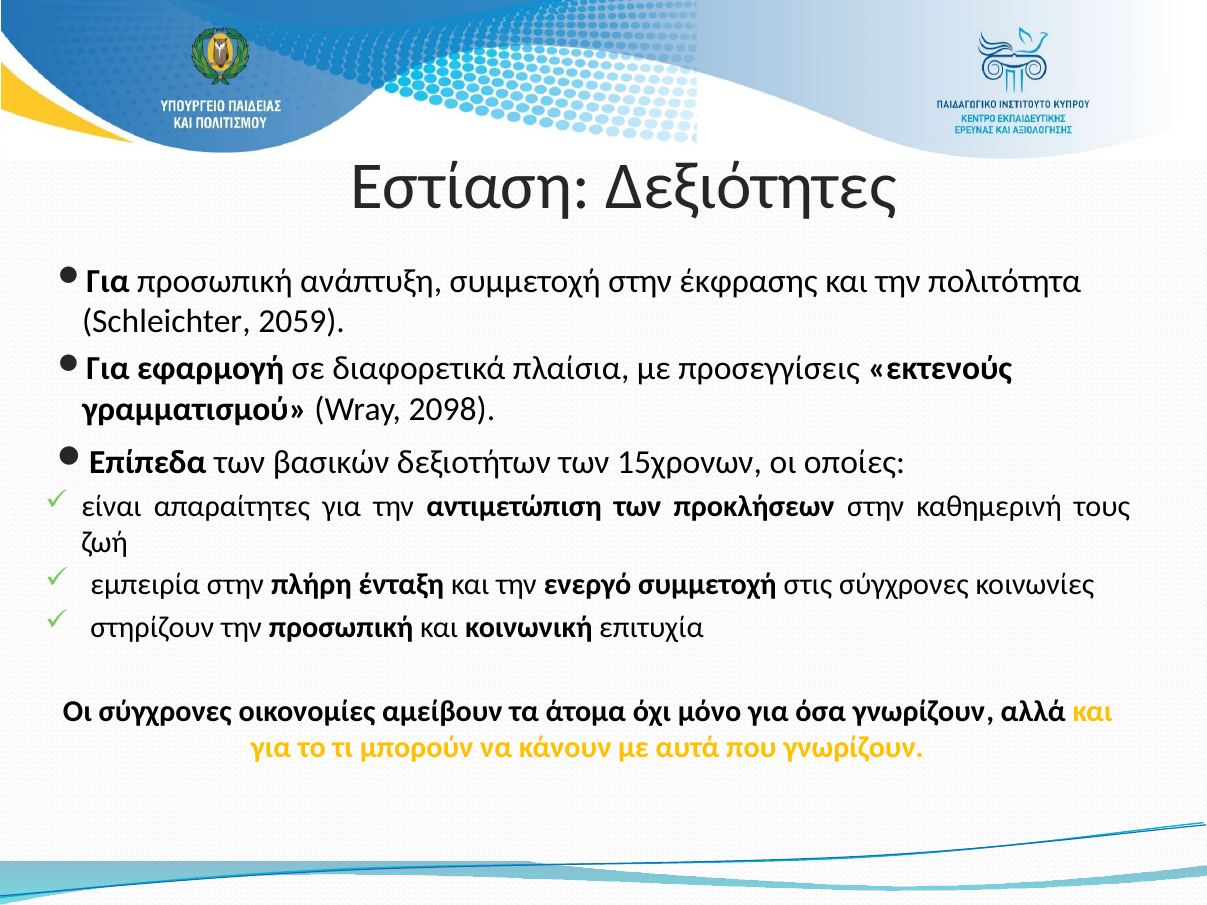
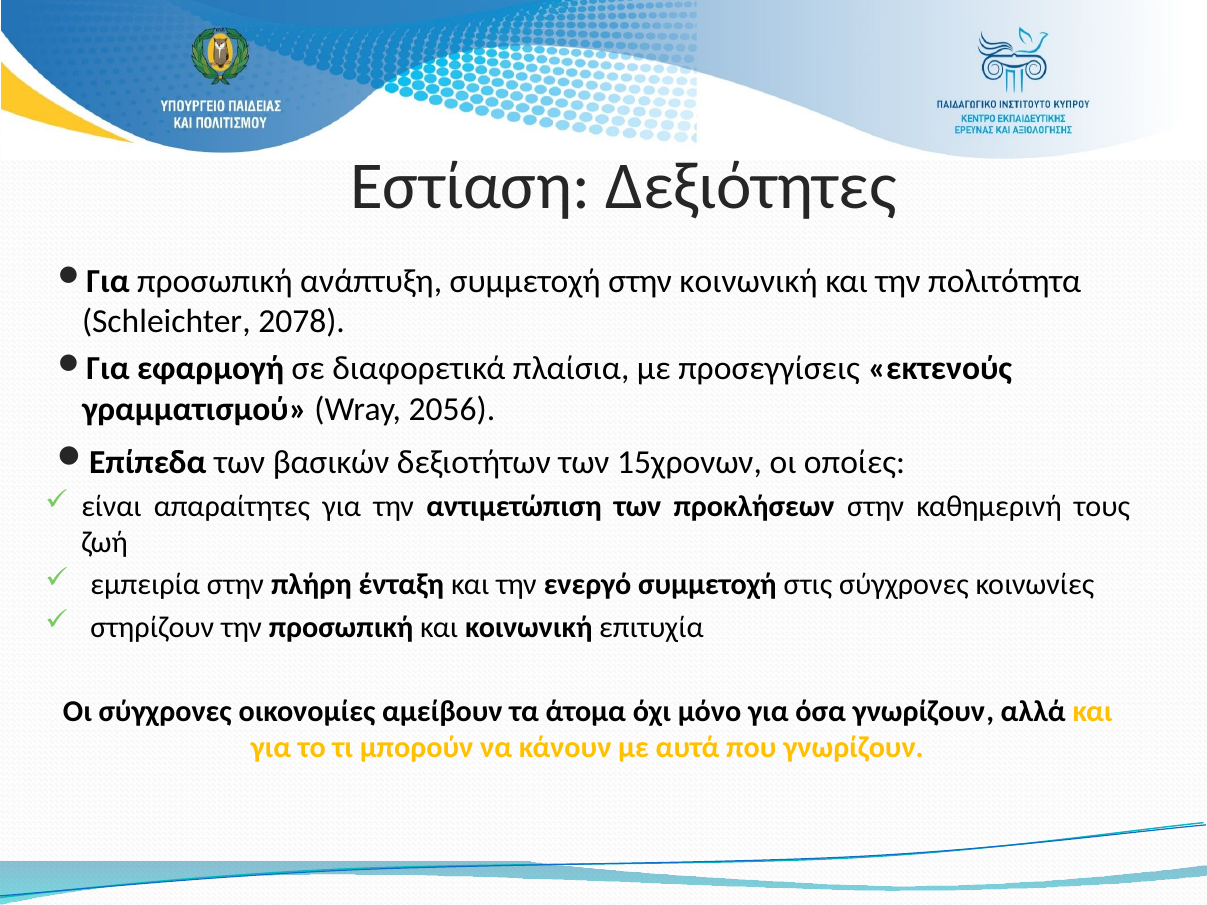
στην έκφρασης: έκφρασης -> κοινωνική
2059: 2059 -> 2078
2098: 2098 -> 2056
